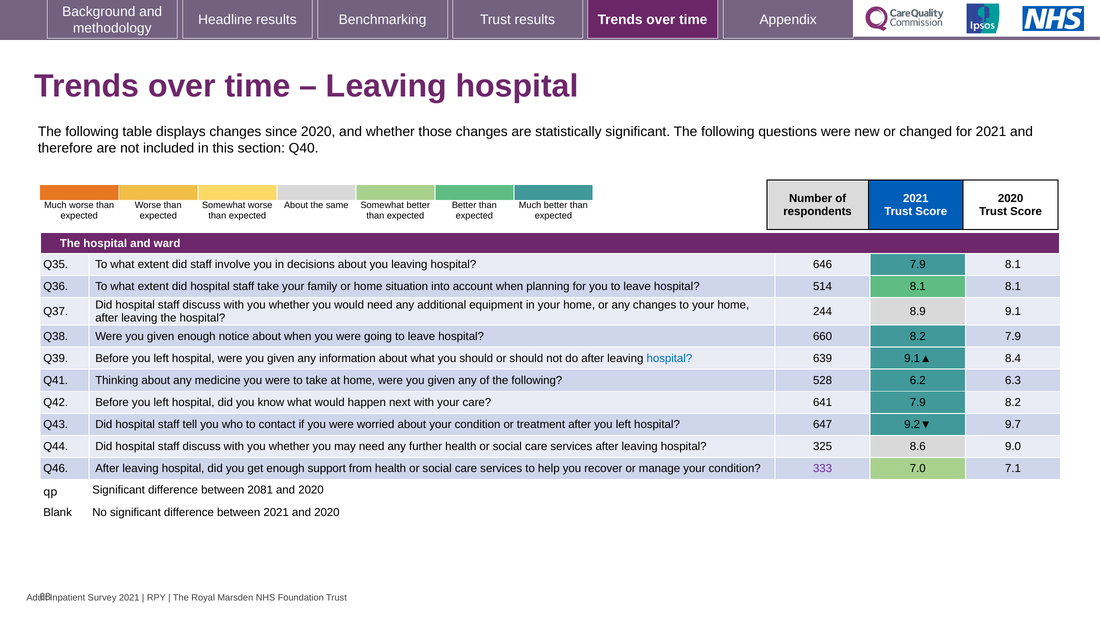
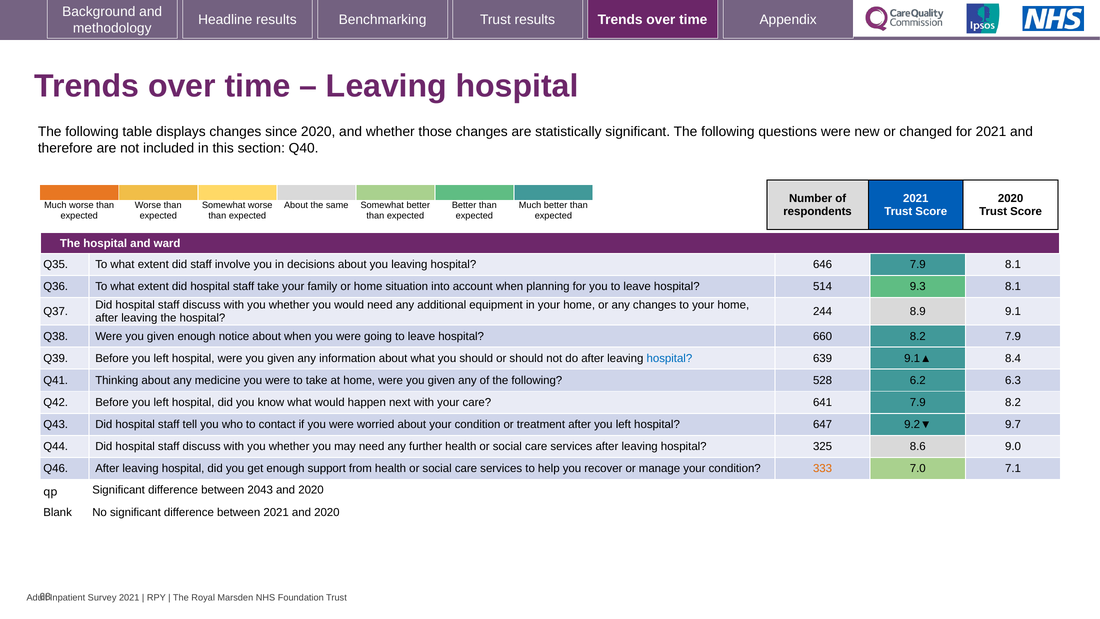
514 8.1: 8.1 -> 9.3
333 colour: purple -> orange
2081: 2081 -> 2043
